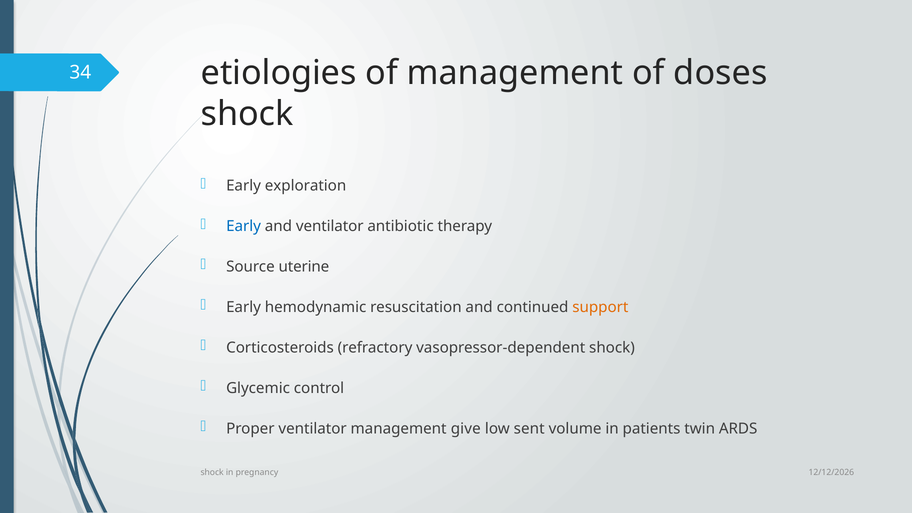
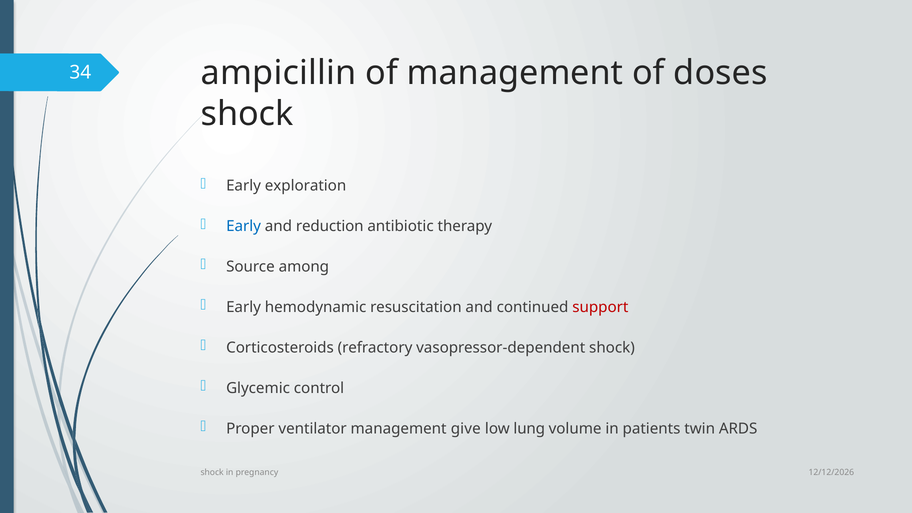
etiologies: etiologies -> ampicillin
and ventilator: ventilator -> reduction
uterine: uterine -> among
support colour: orange -> red
sent: sent -> lung
